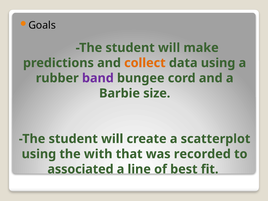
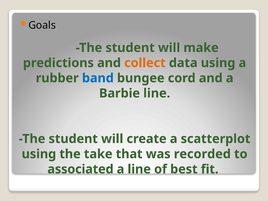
band colour: purple -> blue
Barbie size: size -> line
with: with -> take
